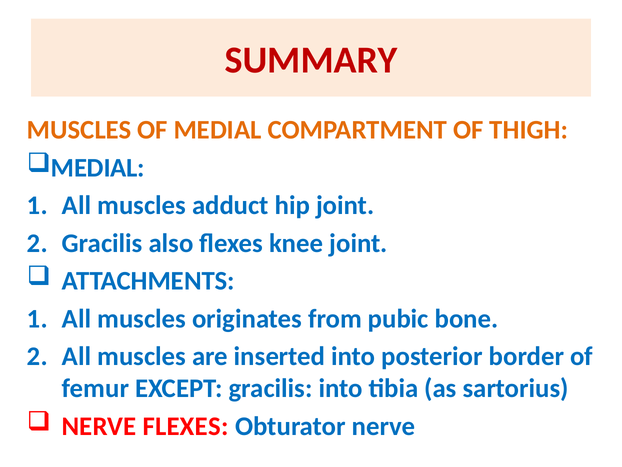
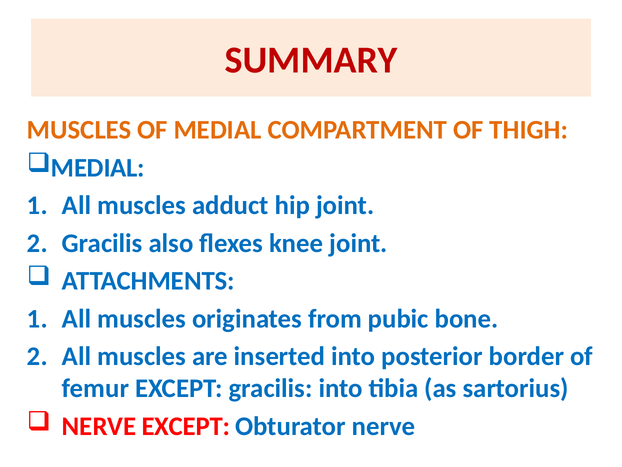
NERVE FLEXES: FLEXES -> EXCEPT
